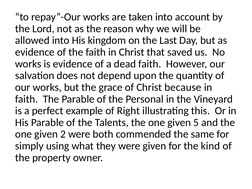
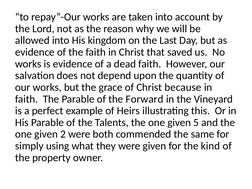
Personal: Personal -> Forward
Right: Right -> Heirs
